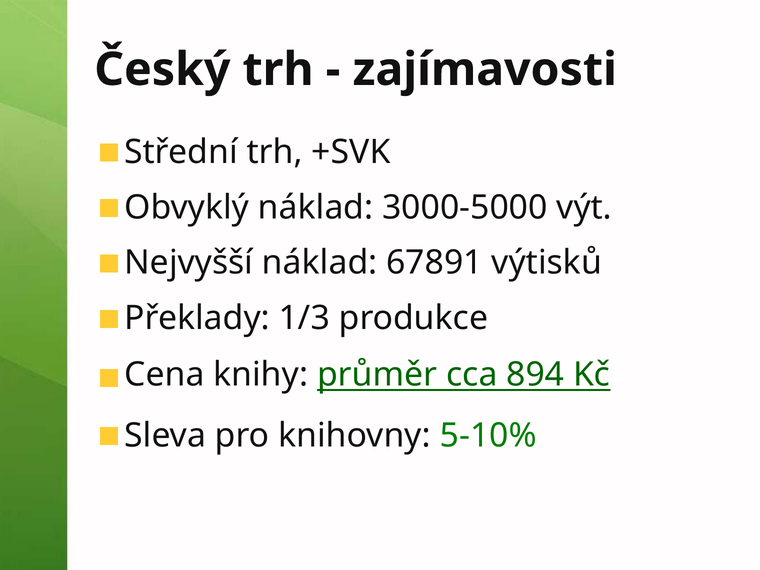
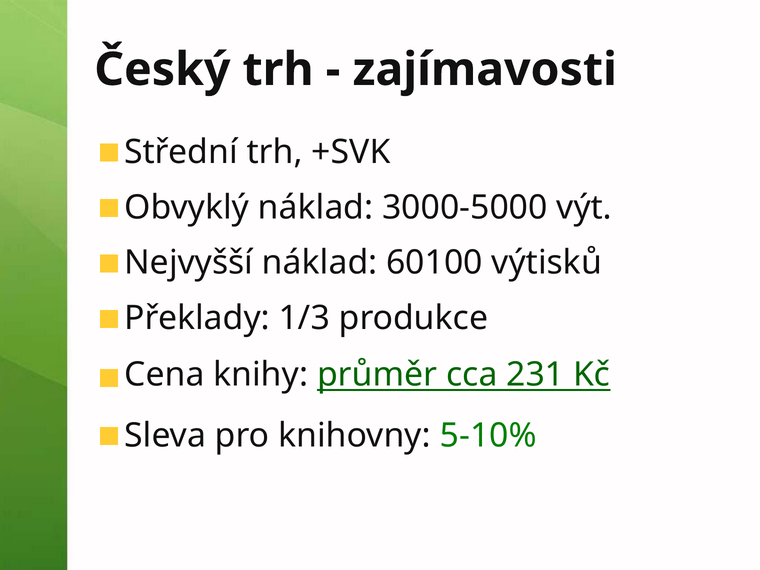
67891: 67891 -> 60100
894: 894 -> 231
